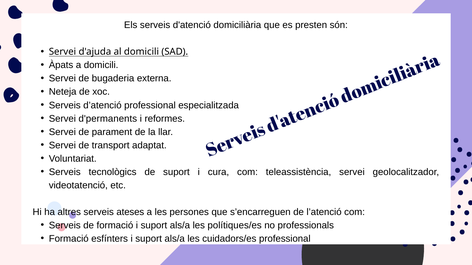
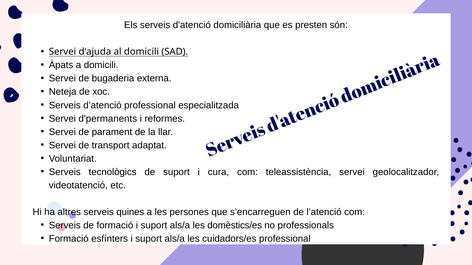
ateses: ateses -> quines
polítiques/es: polítiques/es -> domèstics/es
